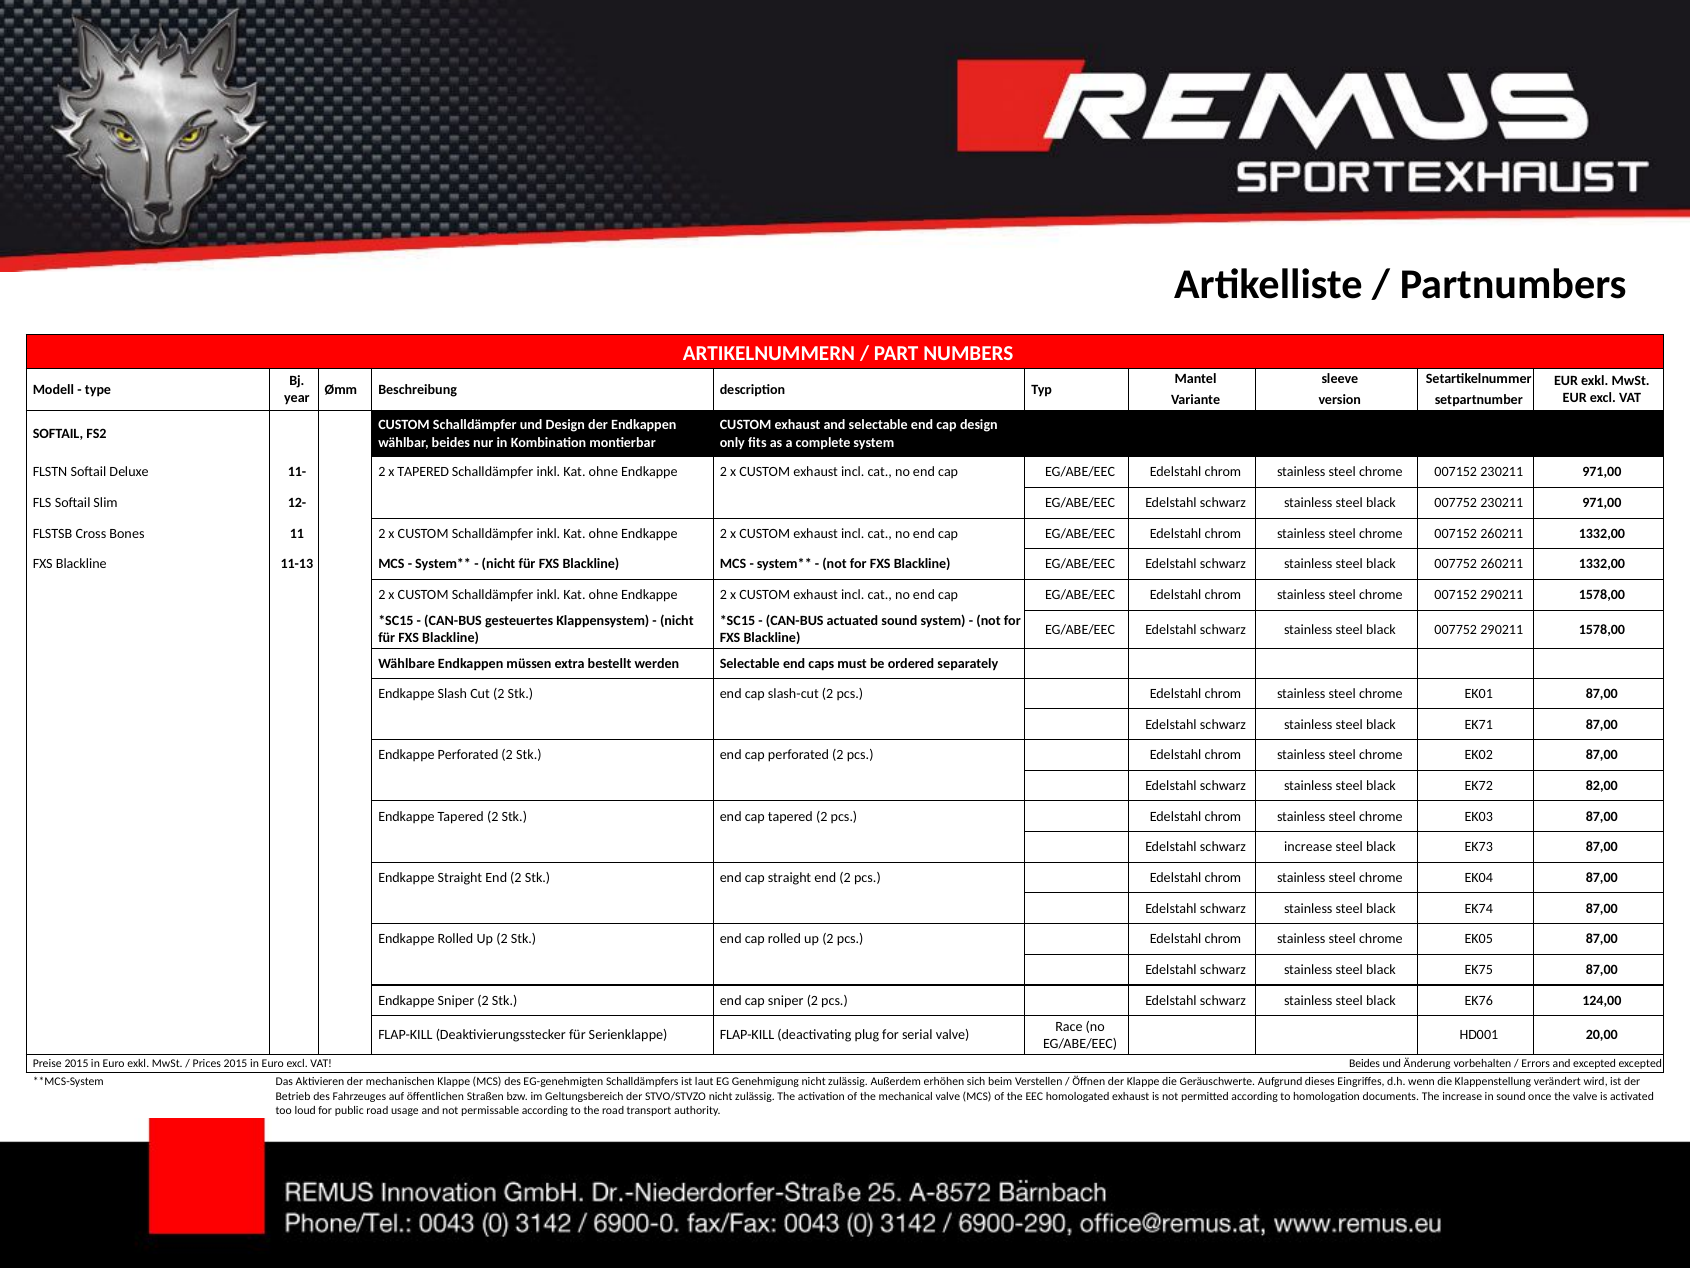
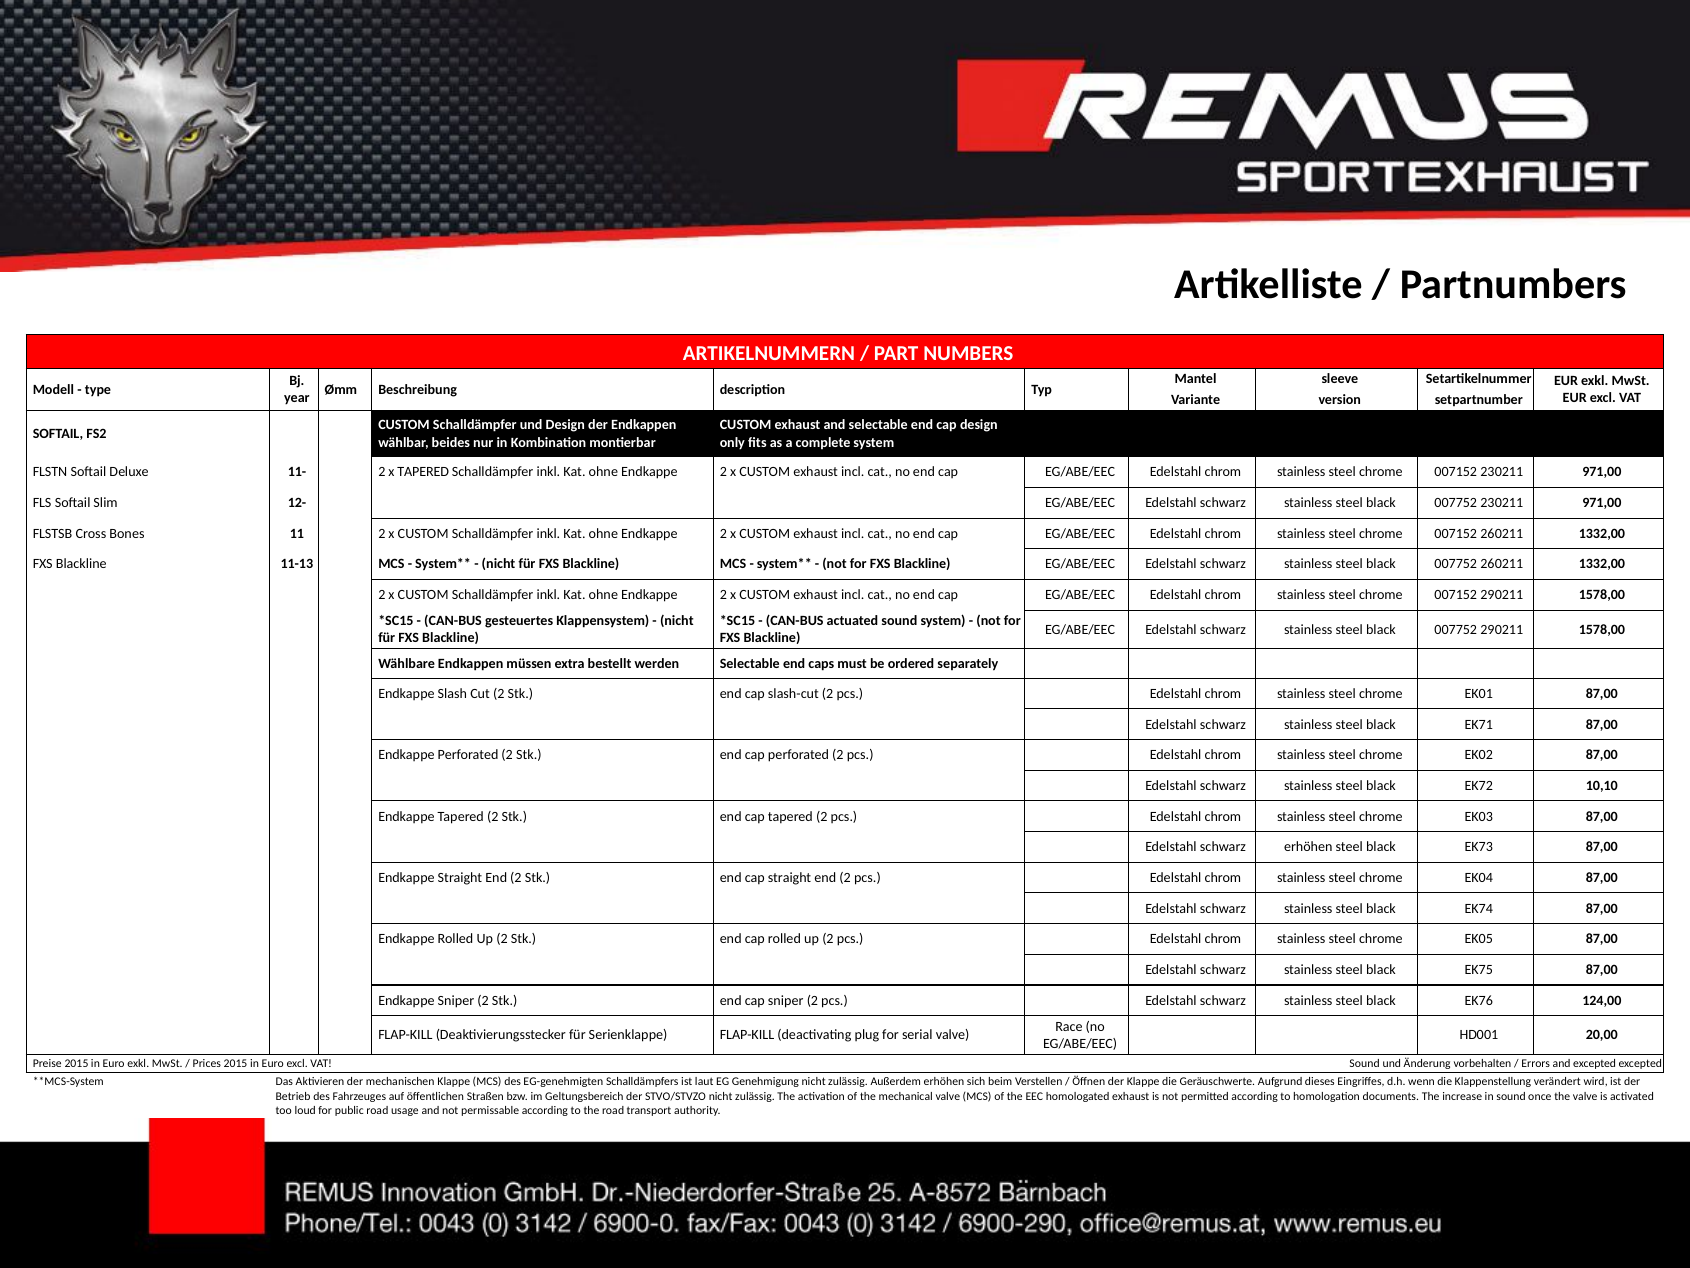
82,00: 82,00 -> 10,10
schwarz increase: increase -> erhöhen
VAT Beides: Beides -> Sound
